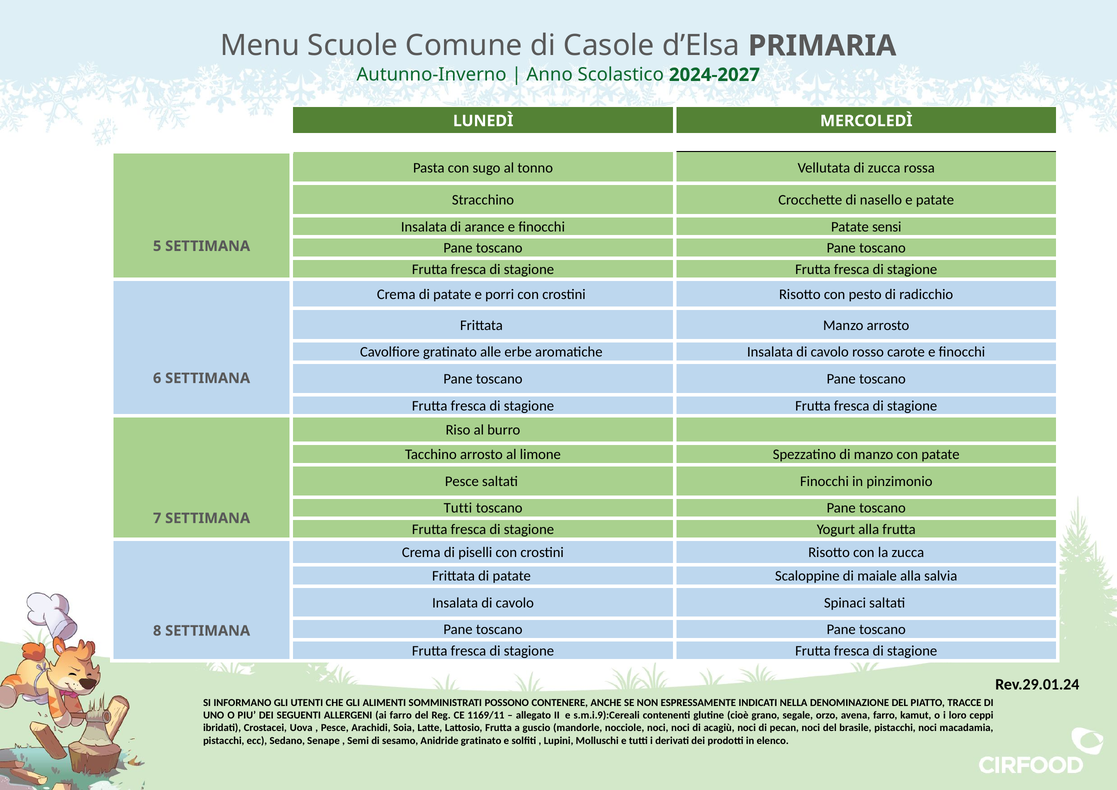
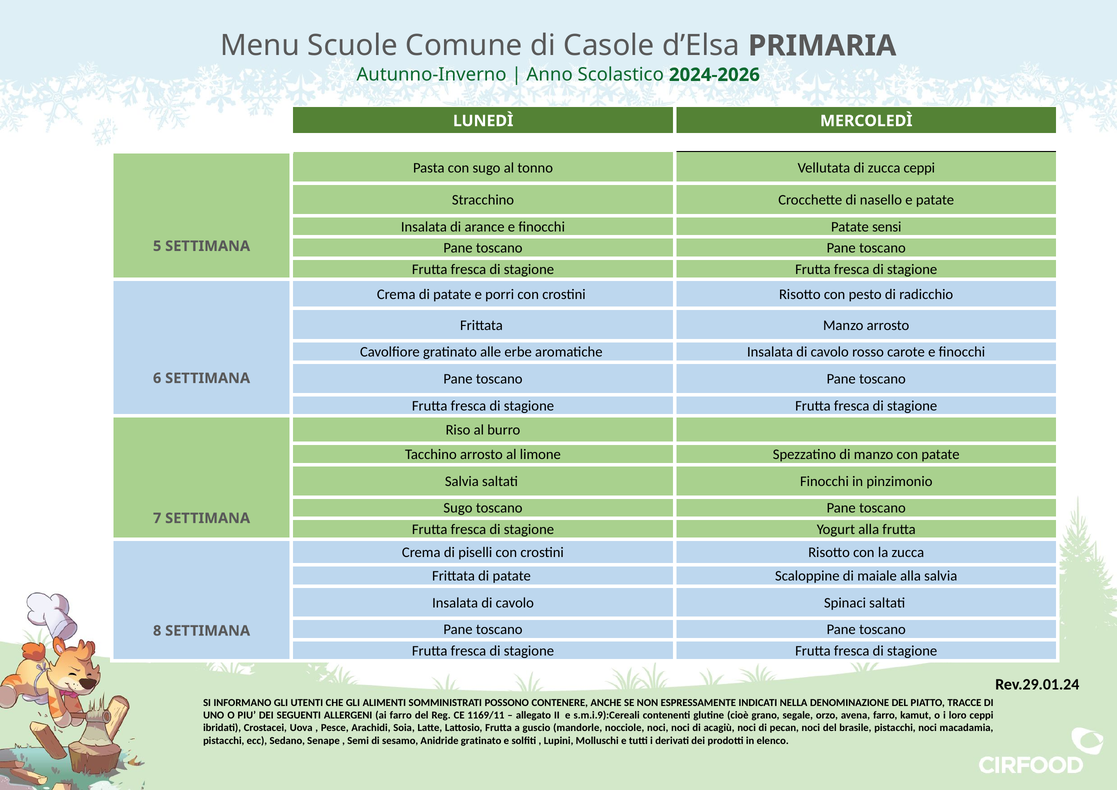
2024-2027: 2024-2027 -> 2024-2026
zucca rossa: rossa -> ceppi
Pesce at (462, 481): Pesce -> Salvia
Tutti at (458, 508): Tutti -> Sugo
